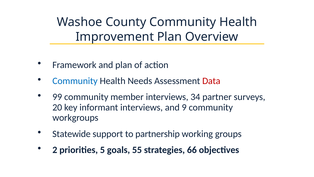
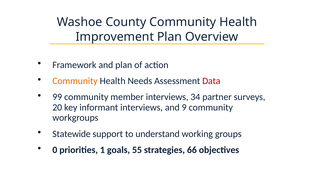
Community at (75, 81) colour: blue -> orange
partnership: partnership -> understand
2: 2 -> 0
5: 5 -> 1
